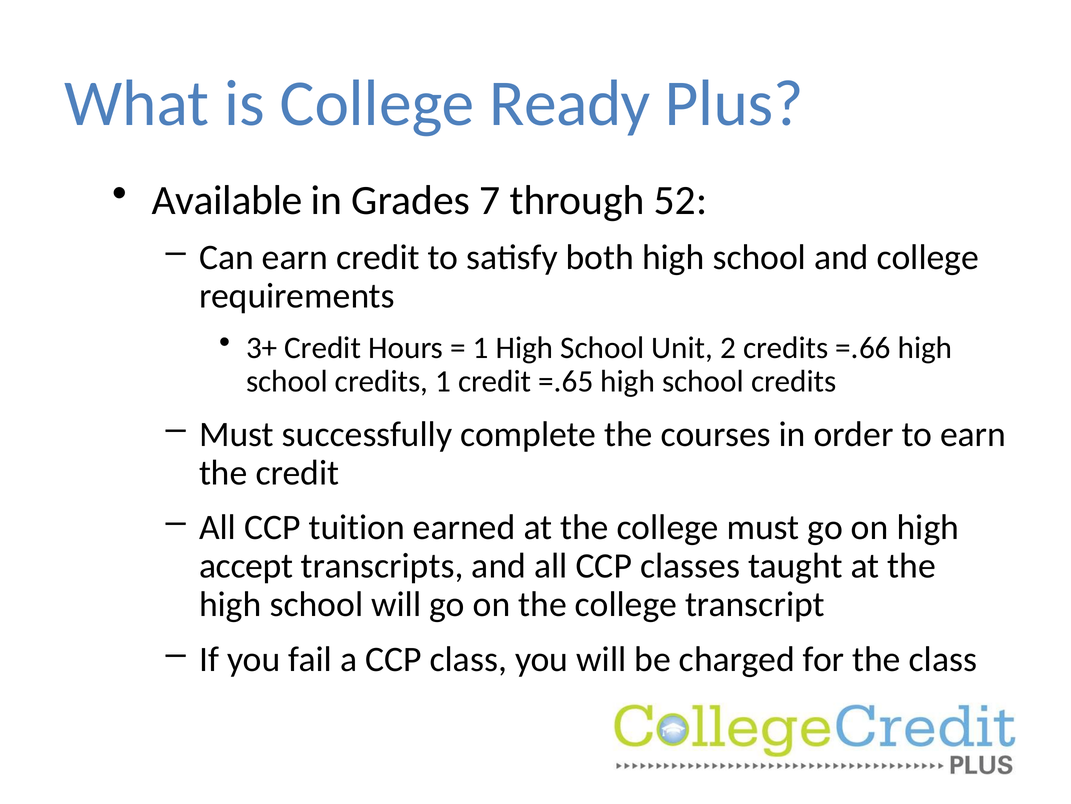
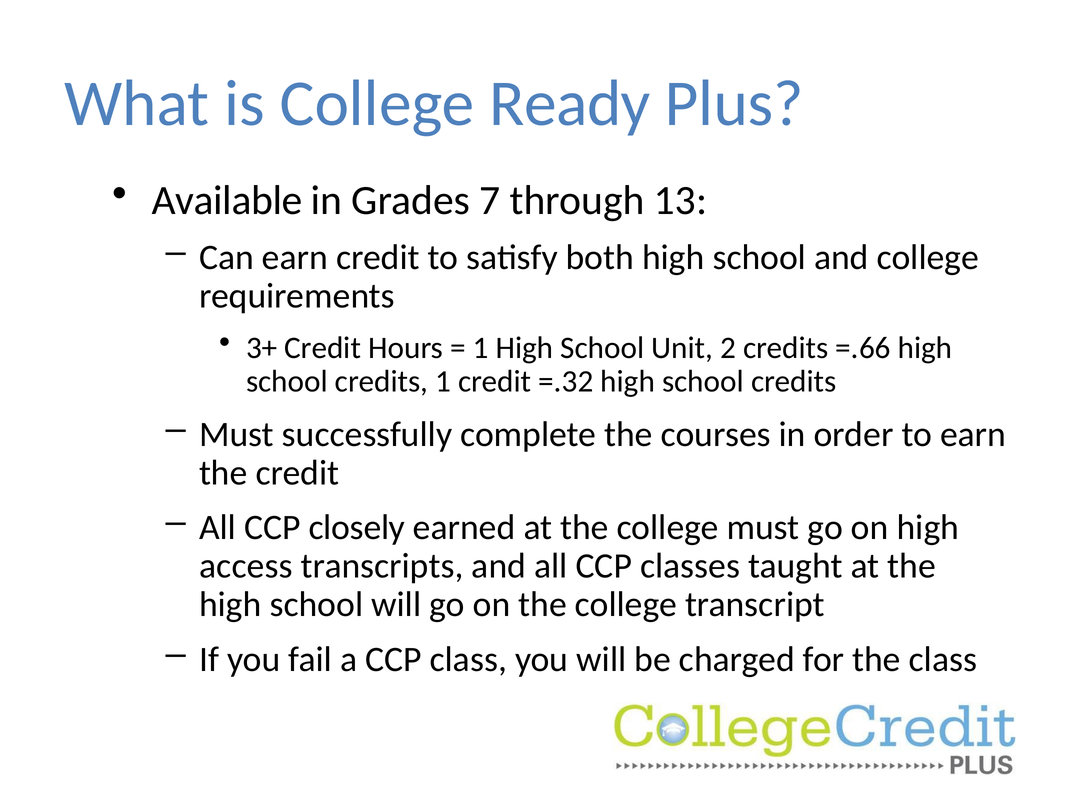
52: 52 -> 13
=.65: =.65 -> =.32
tuition: tuition -> closely
accept: accept -> access
